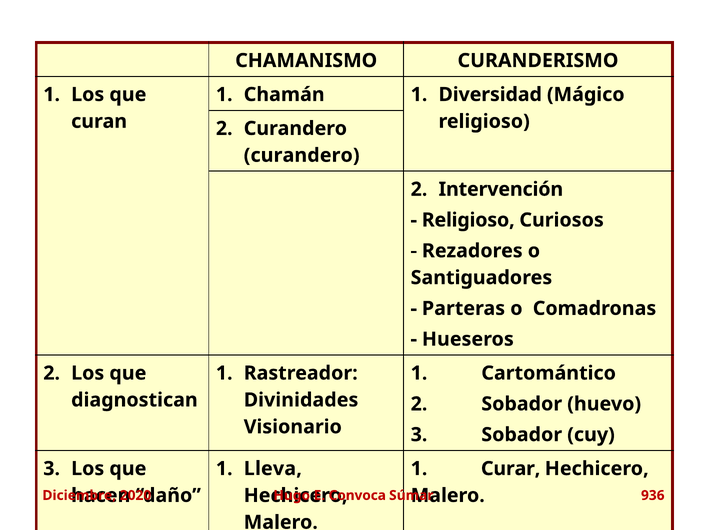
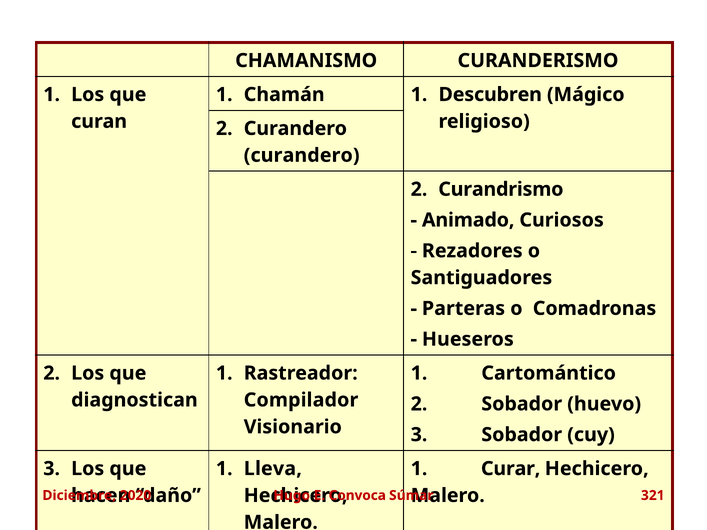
Diversidad: Diversidad -> Descubren
Intervención: Intervención -> Curandrismo
Religioso at (468, 220): Religioso -> Animado
Divinidades: Divinidades -> Compilador
936: 936 -> 321
